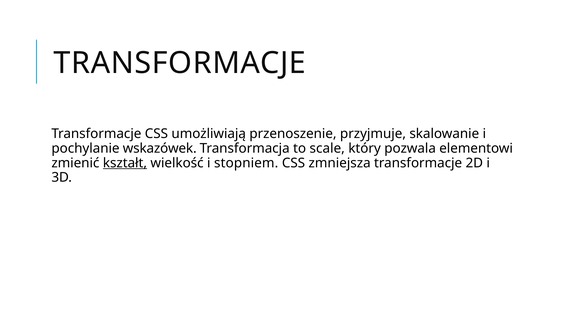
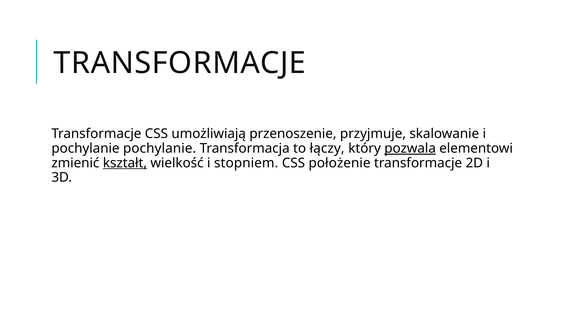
pochylanie wskazówek: wskazówek -> pochylanie
scale: scale -> łączy
pozwala underline: none -> present
zmniejsza: zmniejsza -> położenie
